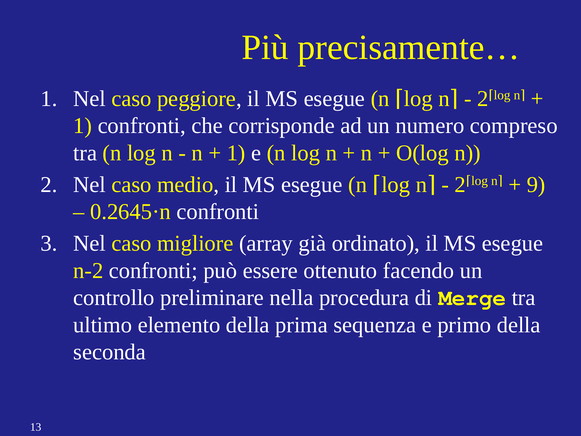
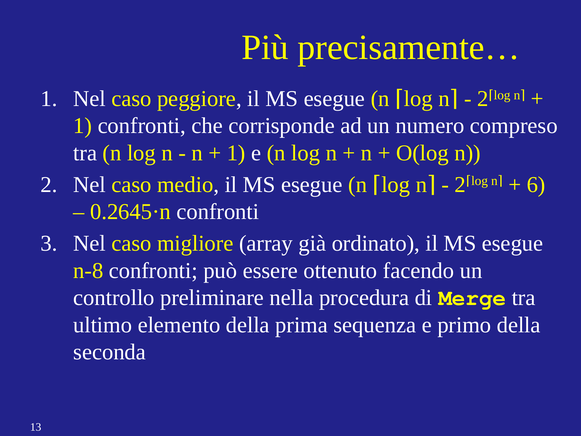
9: 9 -> 6
n-2: n-2 -> n-8
